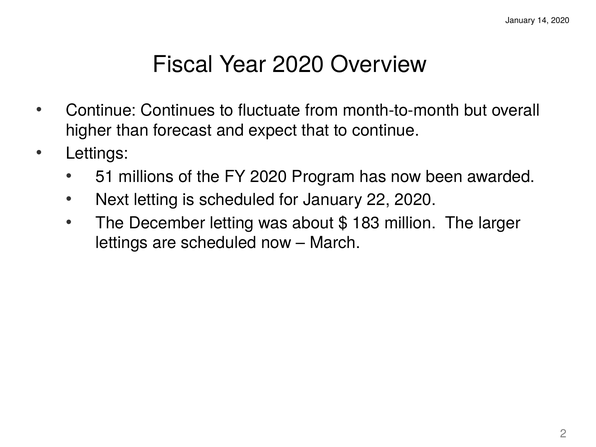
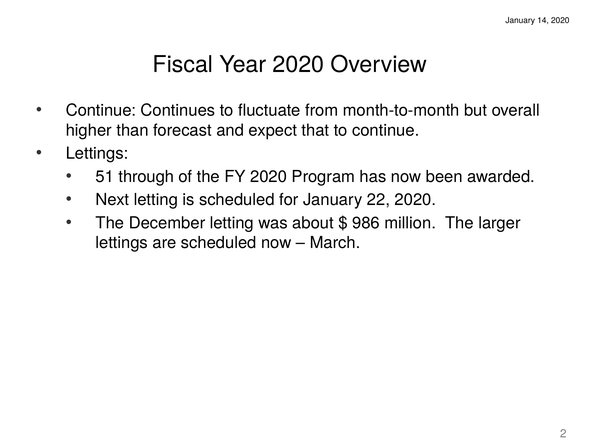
millions: millions -> through
183: 183 -> 986
